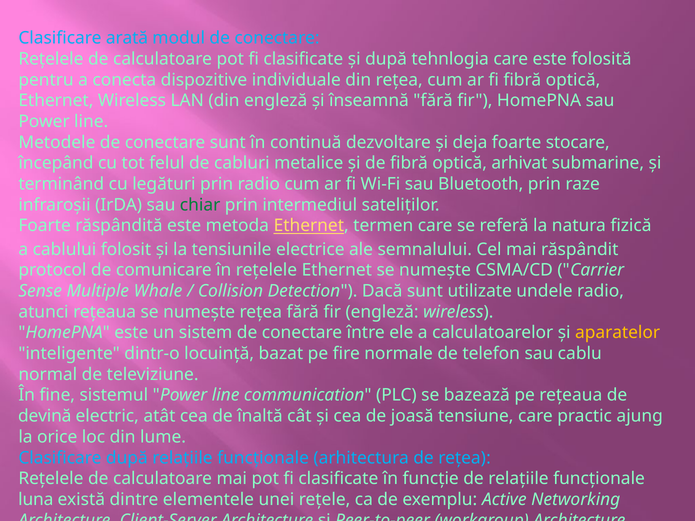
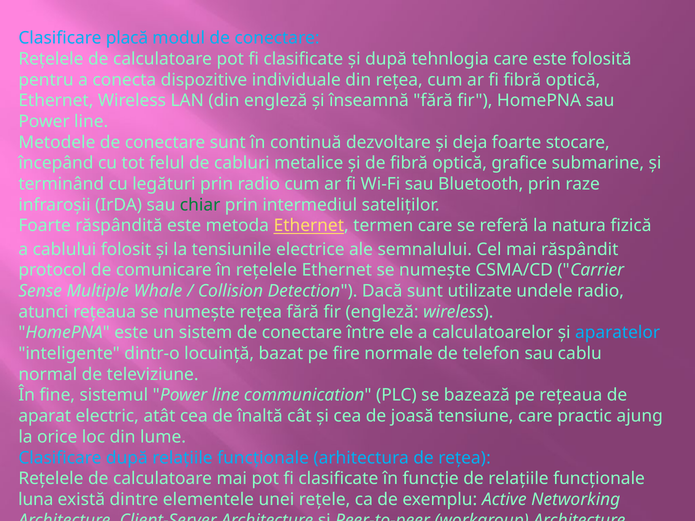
arată: arată -> placă
arhivat: arhivat -> grafice
aparatelor colour: yellow -> light blue
devină: devină -> aparat
